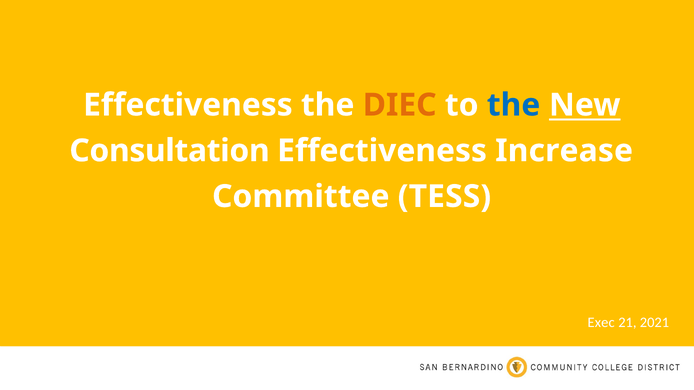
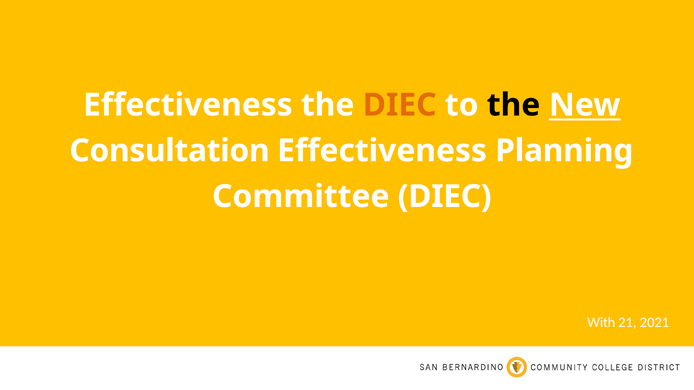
the at (514, 105) colour: blue -> black
Increase: Increase -> Planning
Committee TESS: TESS -> DIEC
Exec: Exec -> With
